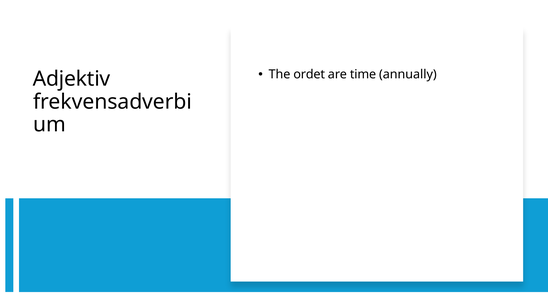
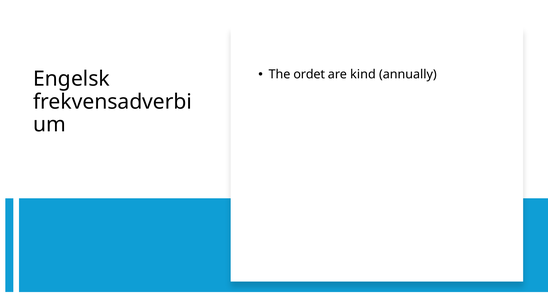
time: time -> kind
Adjektiv: Adjektiv -> Engelsk
